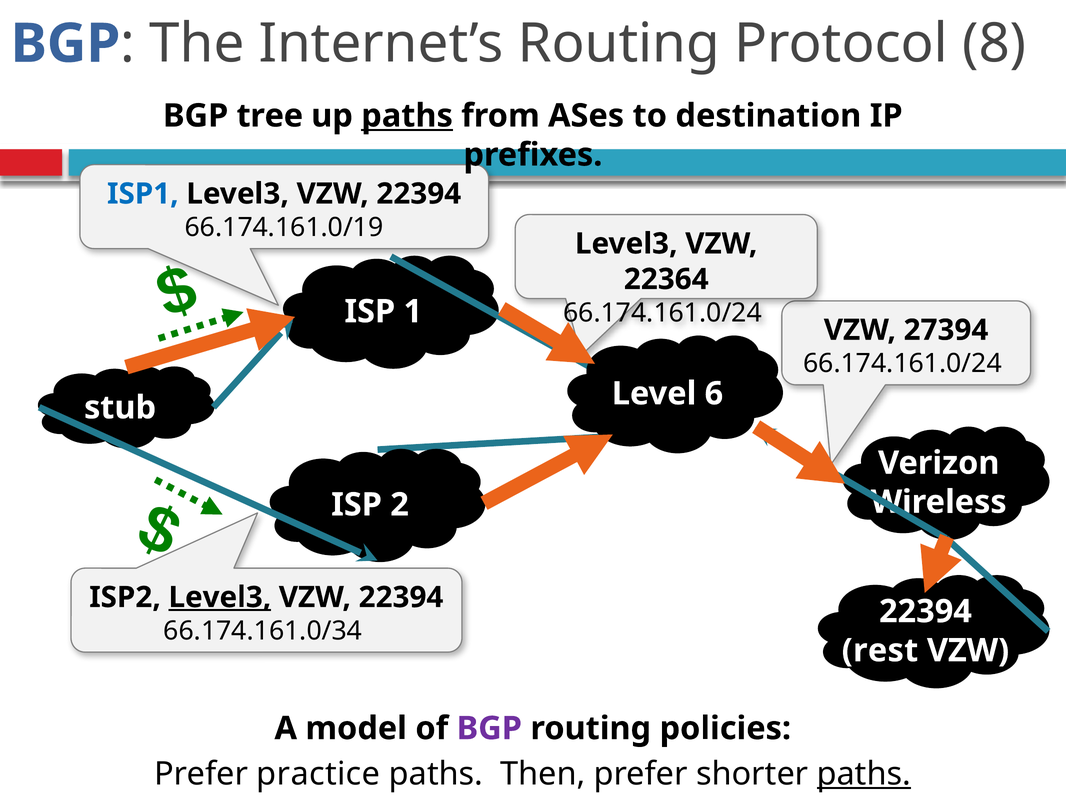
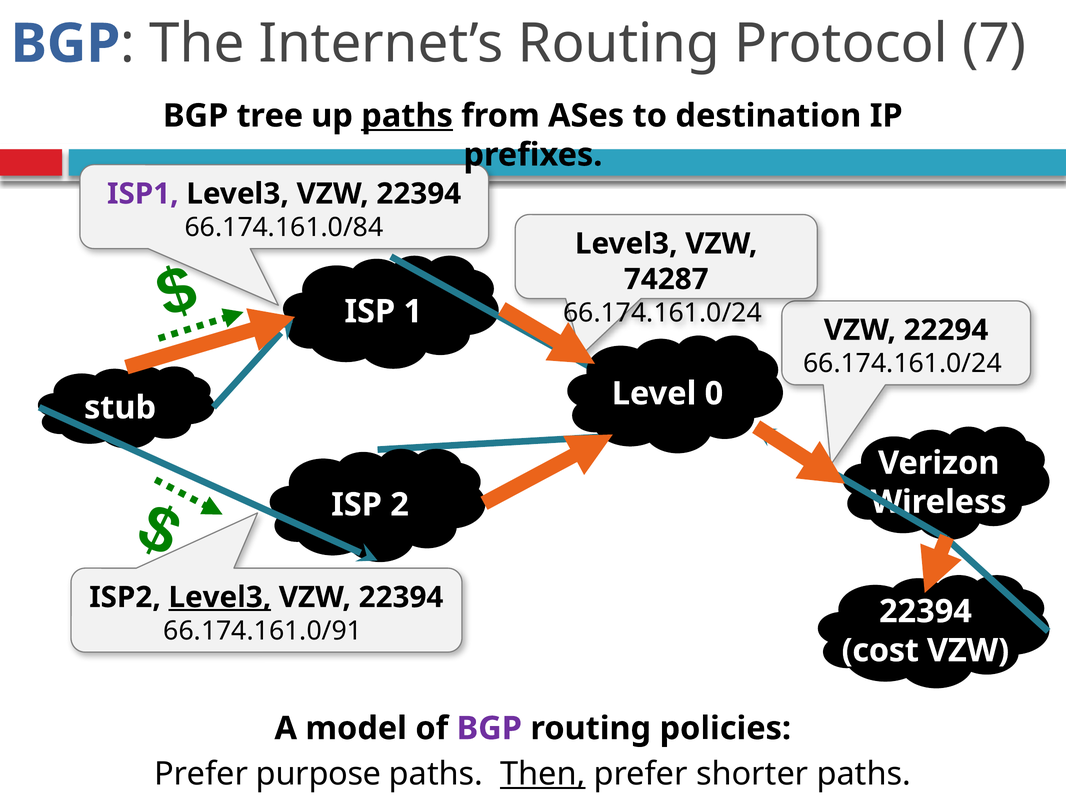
8: 8 -> 7
ISP1 colour: blue -> purple
66.174.161.0/19: 66.174.161.0/19 -> 66.174.161.0/84
22364: 22364 -> 74287
27394: 27394 -> 22294
6: 6 -> 0
66.174.161.0/34: 66.174.161.0/34 -> 66.174.161.0/91
rest: rest -> cost
practice: practice -> purpose
Then underline: none -> present
paths at (864, 774) underline: present -> none
